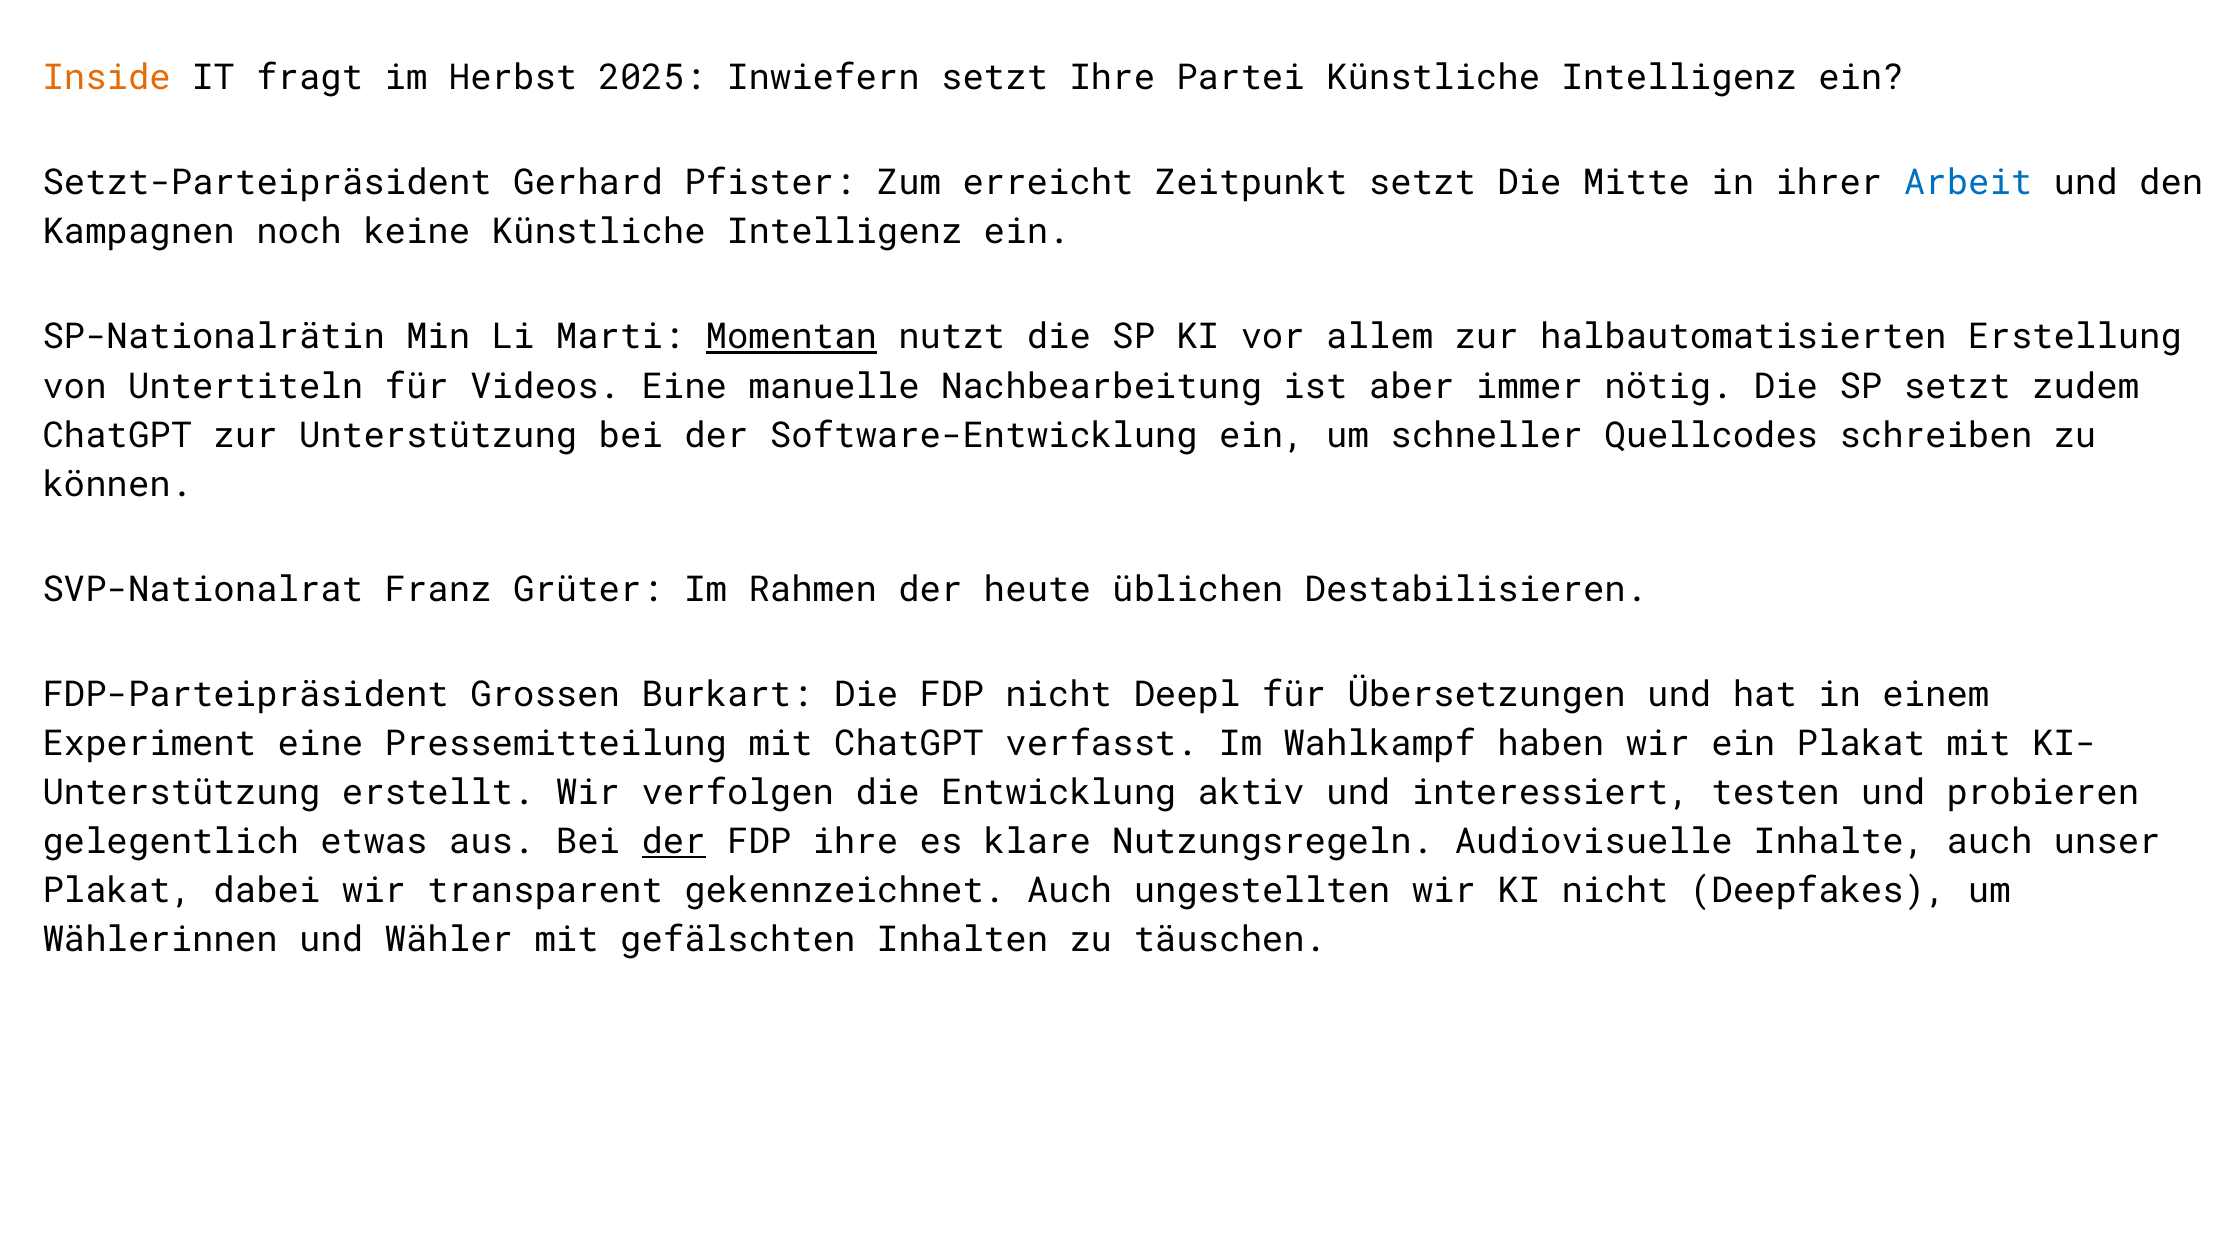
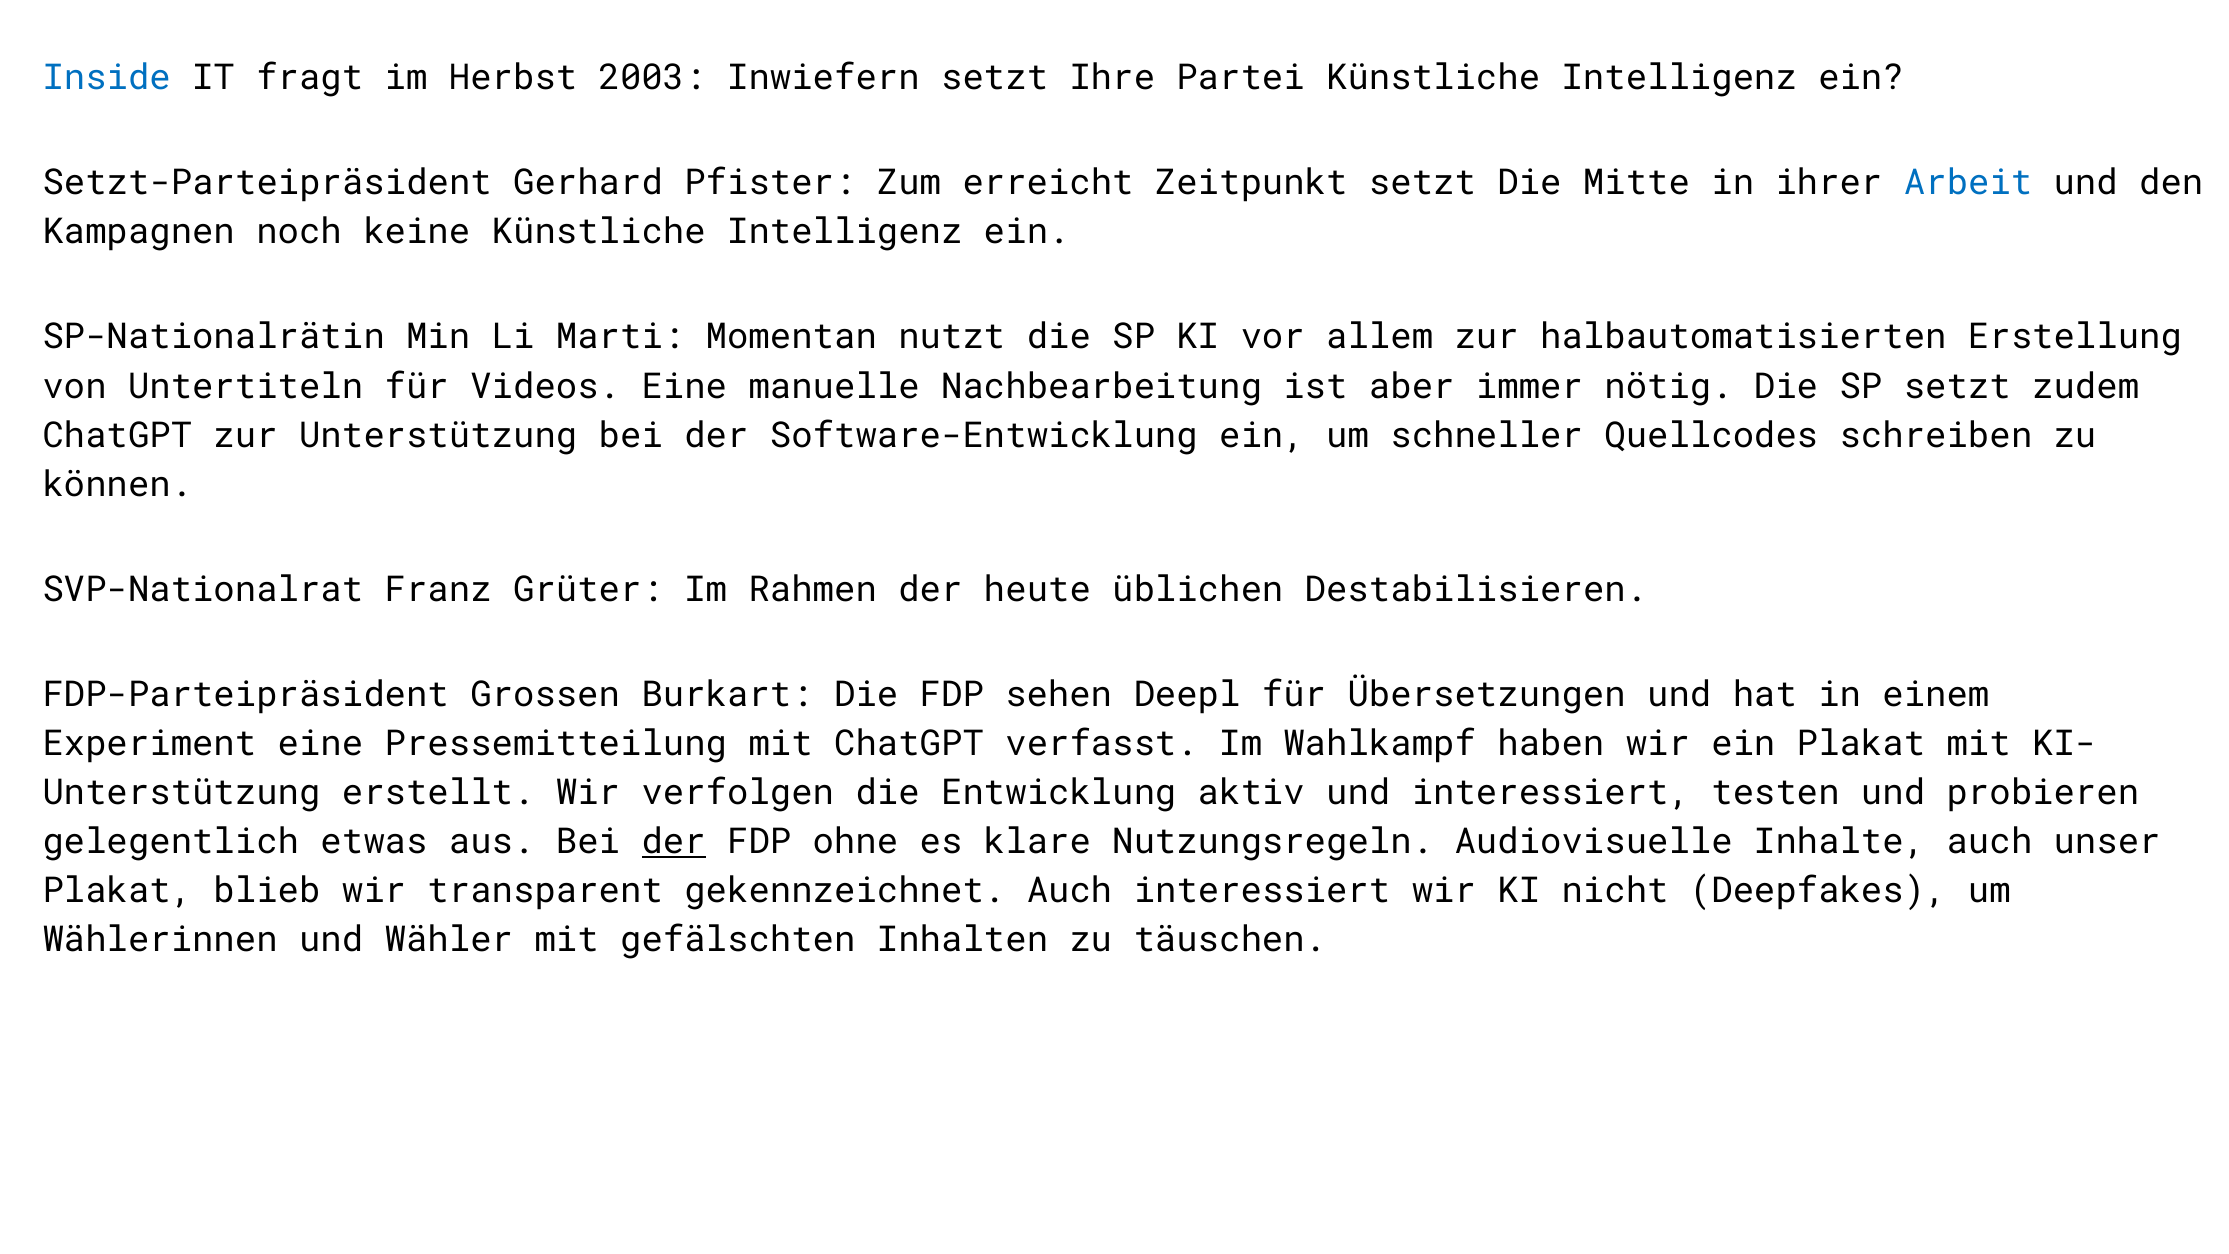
Inside colour: orange -> blue
2025: 2025 -> 2003
Momentan underline: present -> none
FDP nicht: nicht -> sehen
FDP ihre: ihre -> ohne
dabei: dabei -> blieb
Auch ungestellten: ungestellten -> interessiert
